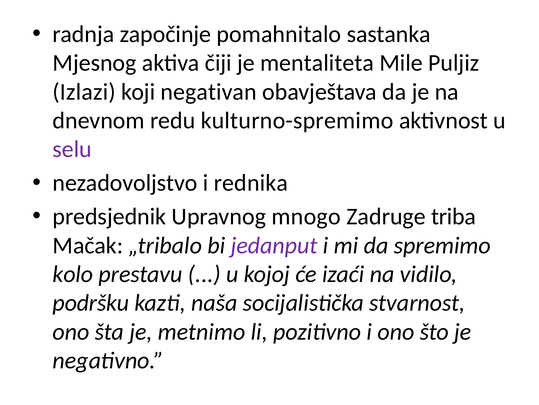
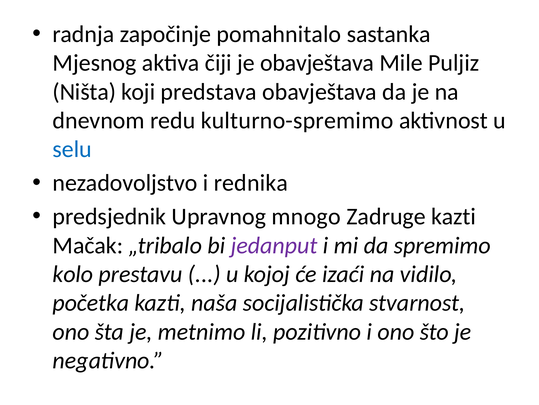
je mentaliteta: mentaliteta -> obavještava
Izlazi: Izlazi -> Ništa
negativan: negativan -> predstava
selu colour: purple -> blue
Zadruge triba: triba -> kazti
podršku: podršku -> početka
